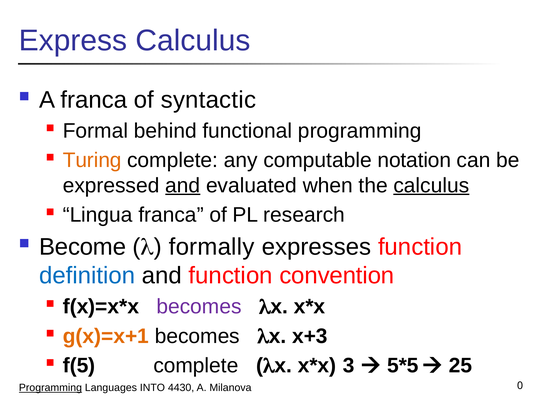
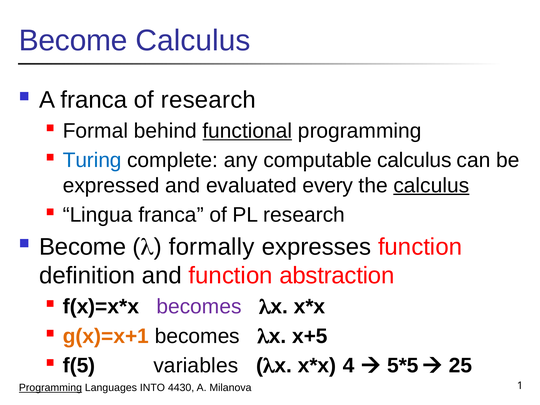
Express at (73, 41): Express -> Become
of syntactic: syntactic -> research
functional underline: none -> present
Turing colour: orange -> blue
computable notation: notation -> calculus
and at (183, 185) underline: present -> none
when: when -> every
definition colour: blue -> black
convention: convention -> abstraction
x+3: x+3 -> x+5
f(5 complete: complete -> variables
3: 3 -> 4
0: 0 -> 1
